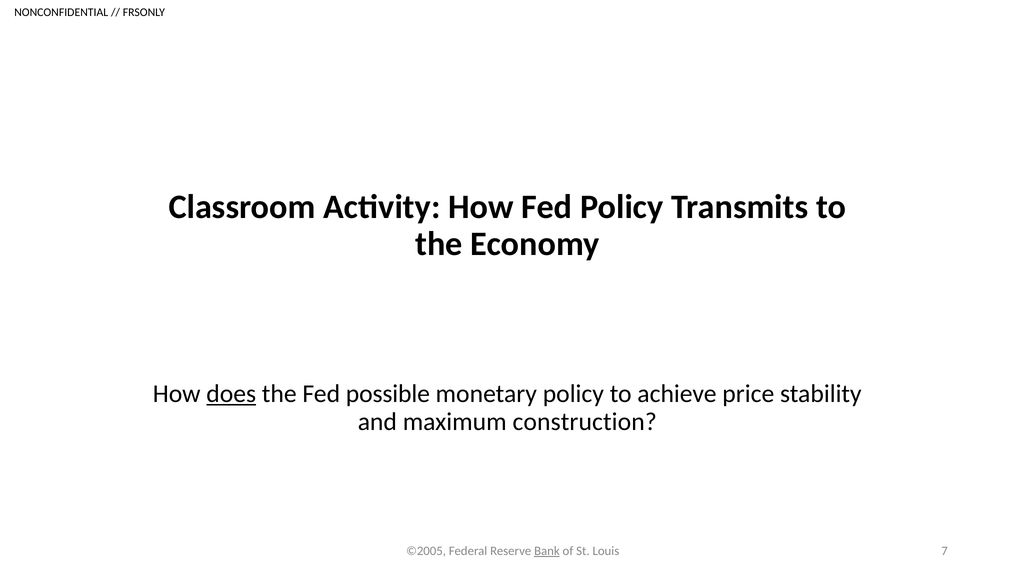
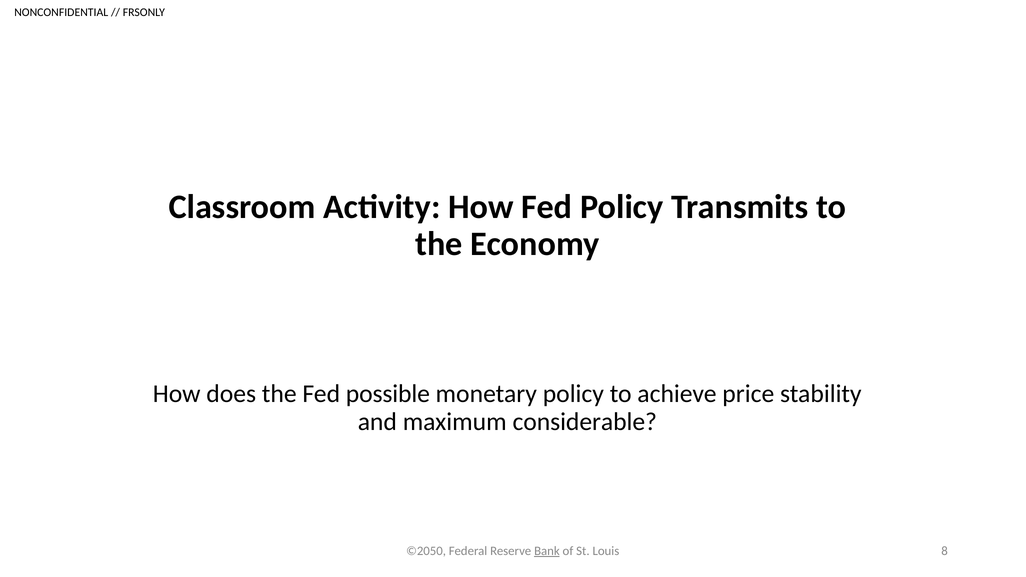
does underline: present -> none
construction: construction -> considerable
©2005: ©2005 -> ©2050
7: 7 -> 8
